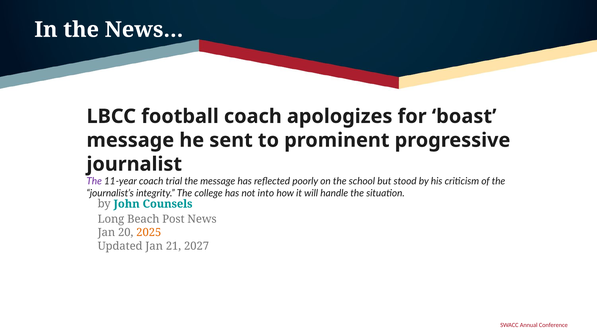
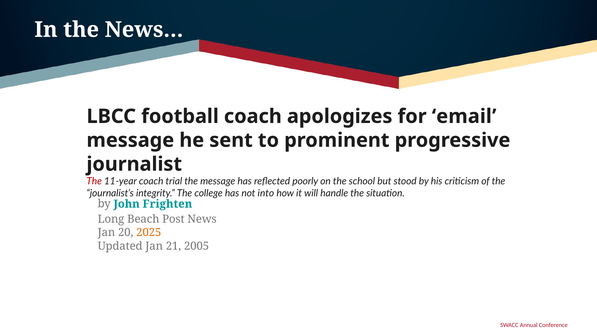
boast: boast -> email
The at (94, 181) colour: purple -> red
Counsels: Counsels -> Frighten
2027: 2027 -> 2005
